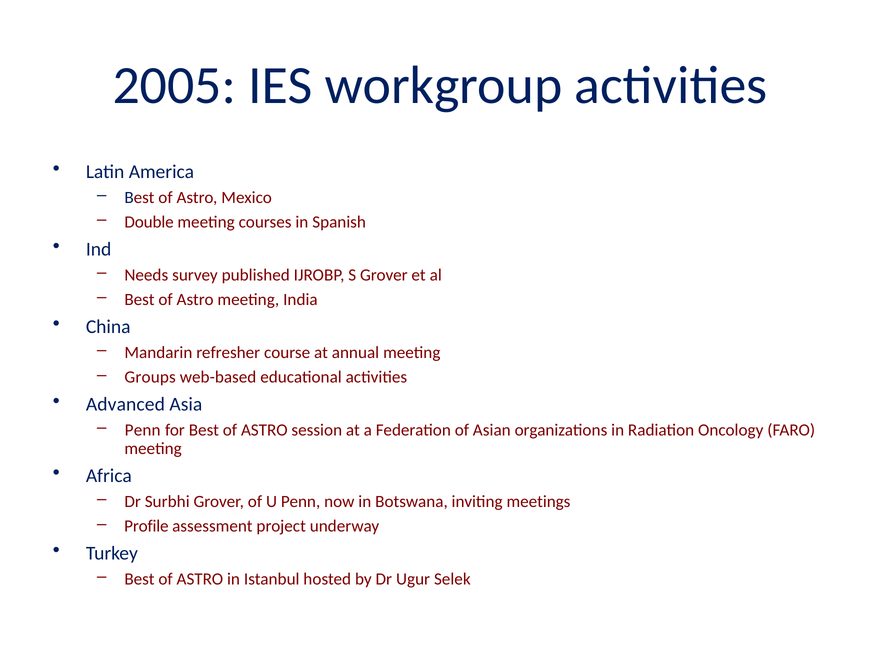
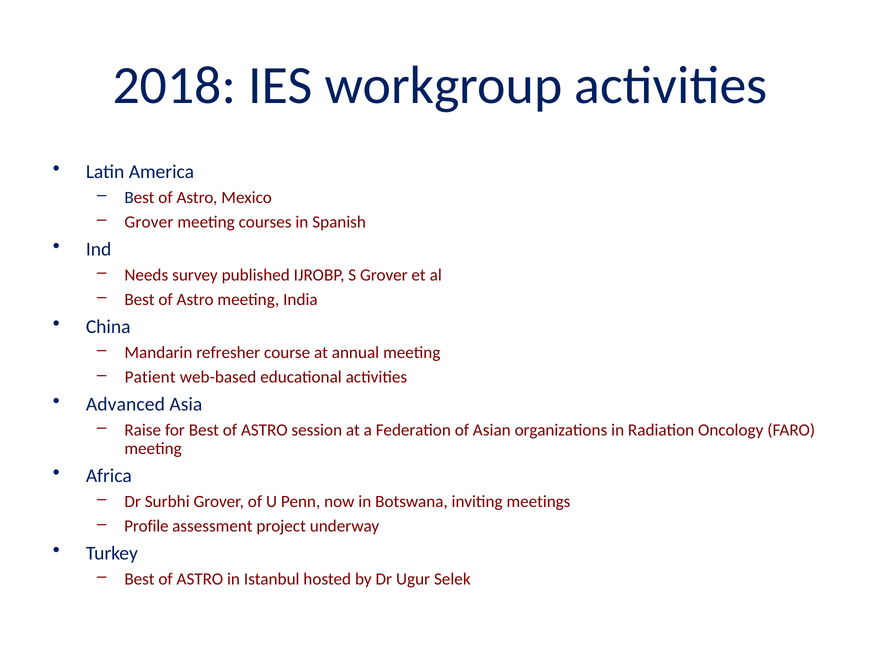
2005: 2005 -> 2018
Double at (149, 222): Double -> Grover
Groups: Groups -> Patient
Penn at (143, 430): Penn -> Raise
